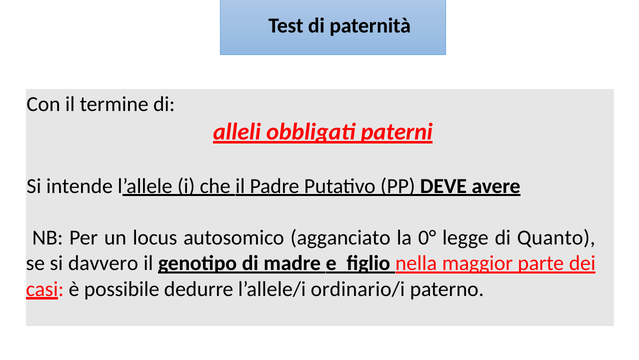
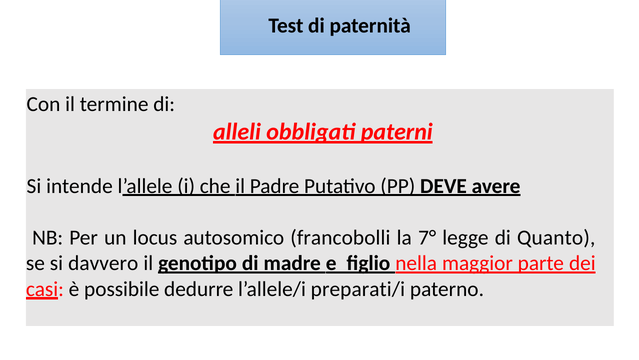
agganciato: agganciato -> francobolli
0°: 0° -> 7°
ordinario/i: ordinario/i -> preparati/i
